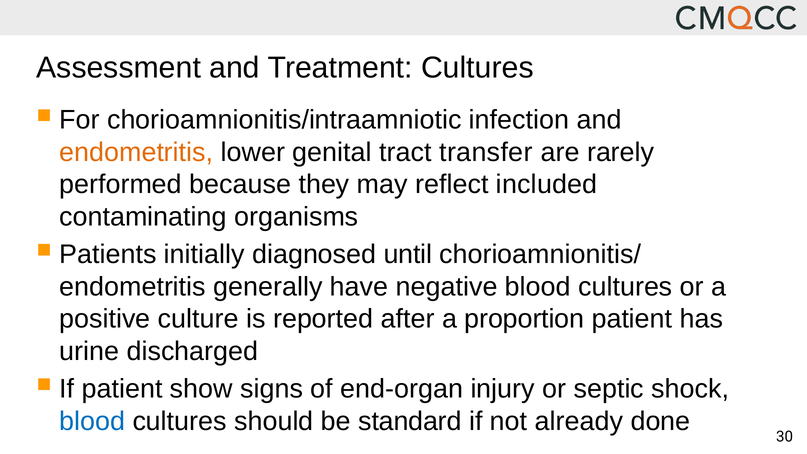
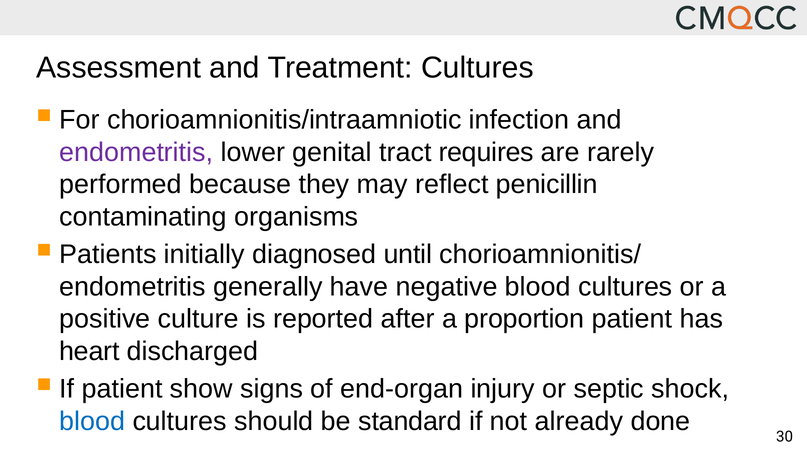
endometritis at (136, 152) colour: orange -> purple
transfer: transfer -> requires
included: included -> penicillin
urine: urine -> heart
